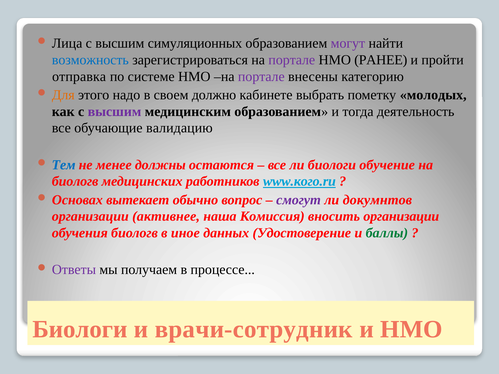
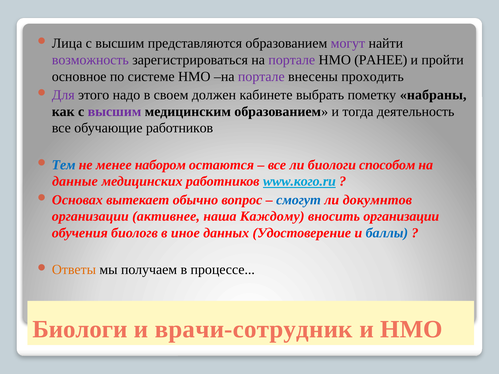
симуляционных: симуляционных -> представляются
возможность colour: blue -> purple
отправка: отправка -> основное
категорию: категорию -> проходить
Для colour: orange -> purple
должно: должно -> должен
молодых: молодых -> набраны
обучающие валидацию: валидацию -> работников
должны: должны -> набором
обучение: обучение -> способом
биологв at (75, 182): биологв -> данные
смогут colour: purple -> blue
Комиссия: Комиссия -> Каждому
баллы colour: green -> blue
Ответы colour: purple -> orange
